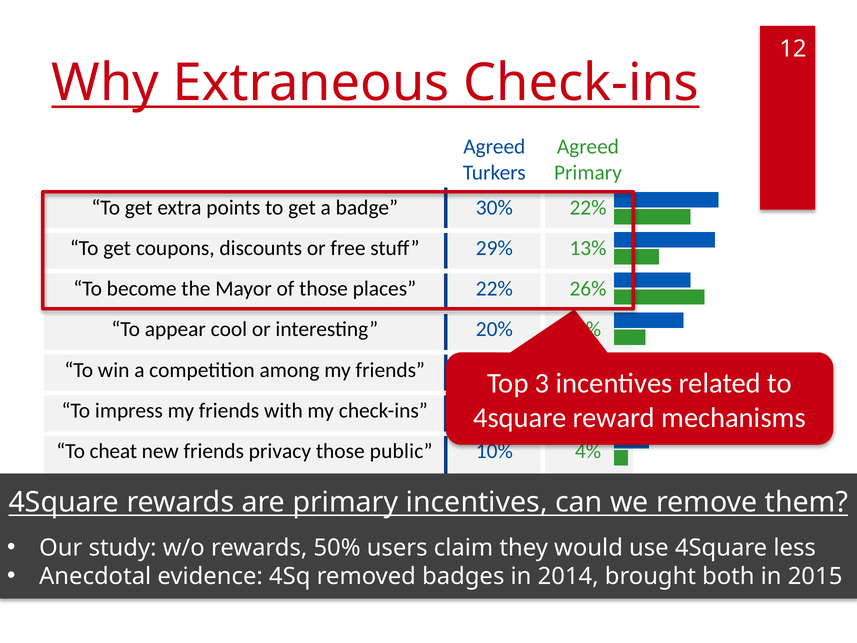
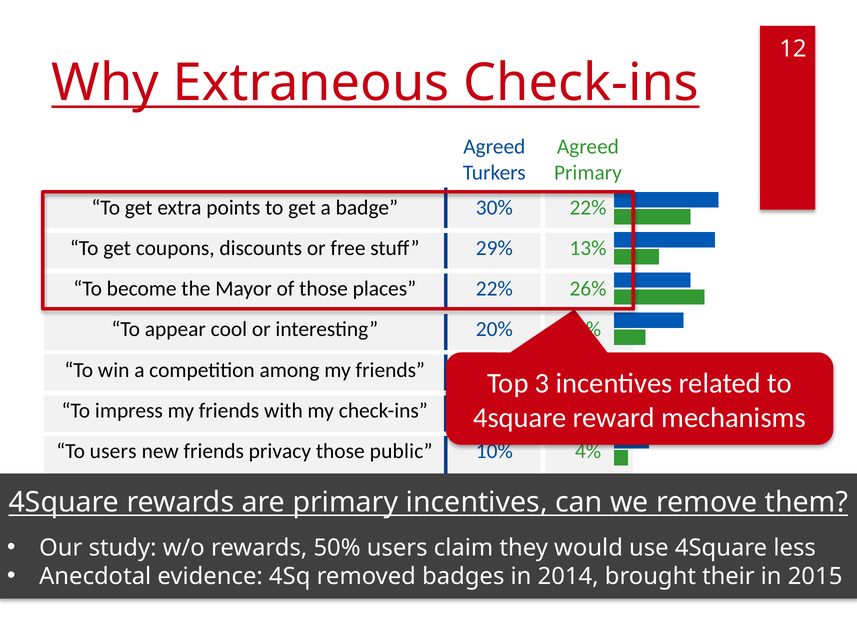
To cheat: cheat -> users
both: both -> their
